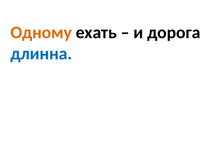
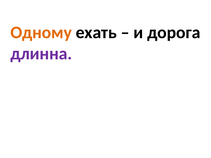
длинна colour: blue -> purple
